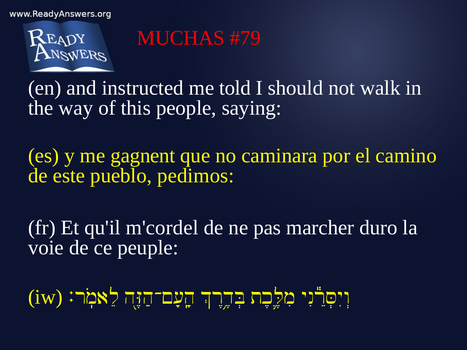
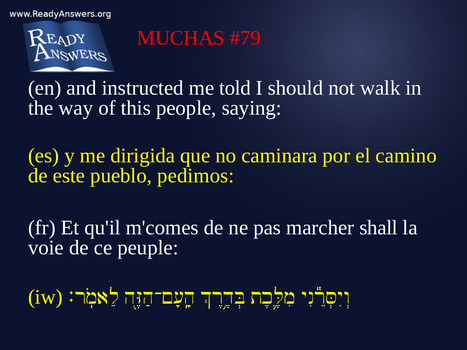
gagnent: gagnent -> dirigida
m'cordel: m'cordel -> m'comes
duro: duro -> shall
